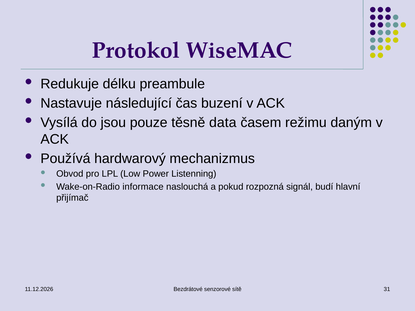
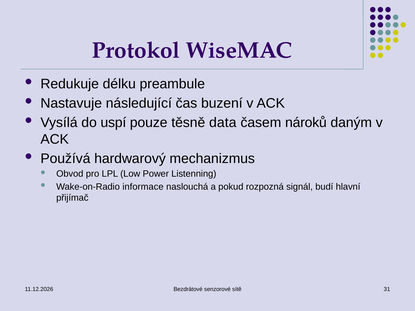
jsou: jsou -> uspí
režimu: režimu -> nároků
